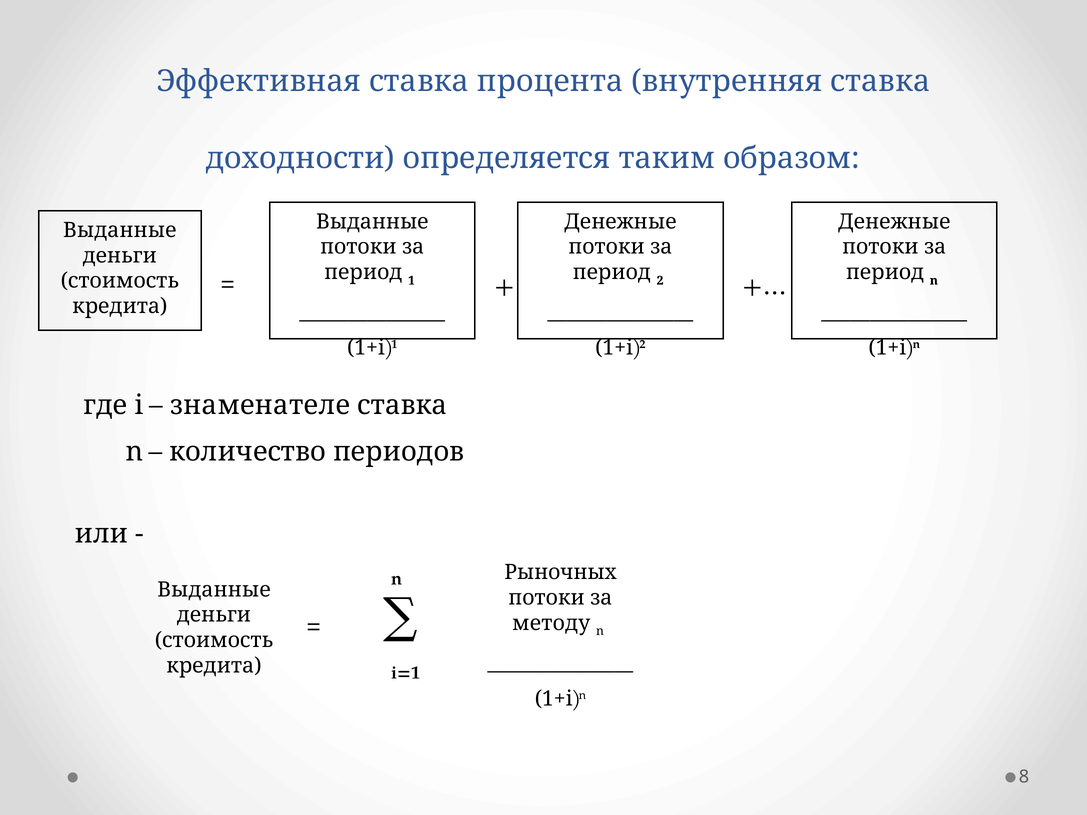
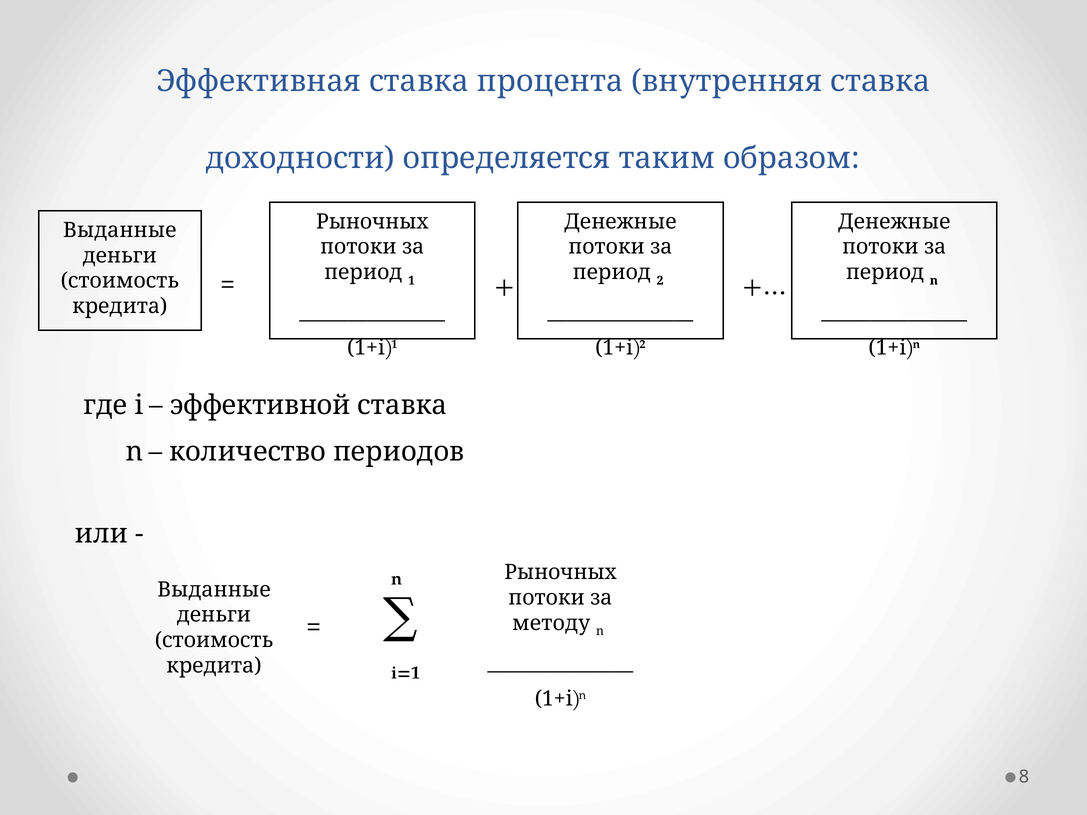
Выданные at (372, 222): Выданные -> Рыночных
знаменателе: знаменателе -> эффективной
